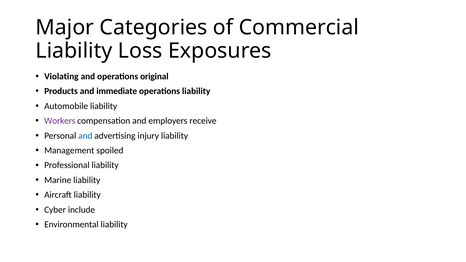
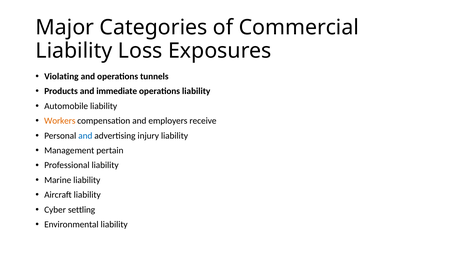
original: original -> tunnels
Workers colour: purple -> orange
spoiled: spoiled -> pertain
include: include -> settling
